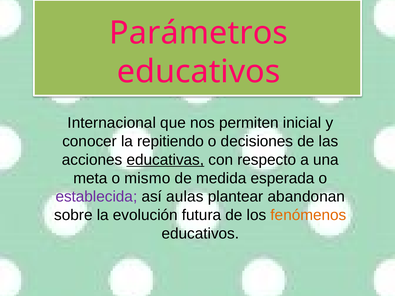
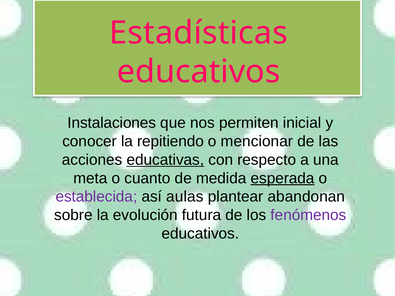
Parámetros: Parámetros -> Estadísticas
Internacional: Internacional -> Instalaciones
decisiones: decisiones -> mencionar
mismo: mismo -> cuanto
esperada underline: none -> present
fenómenos colour: orange -> purple
